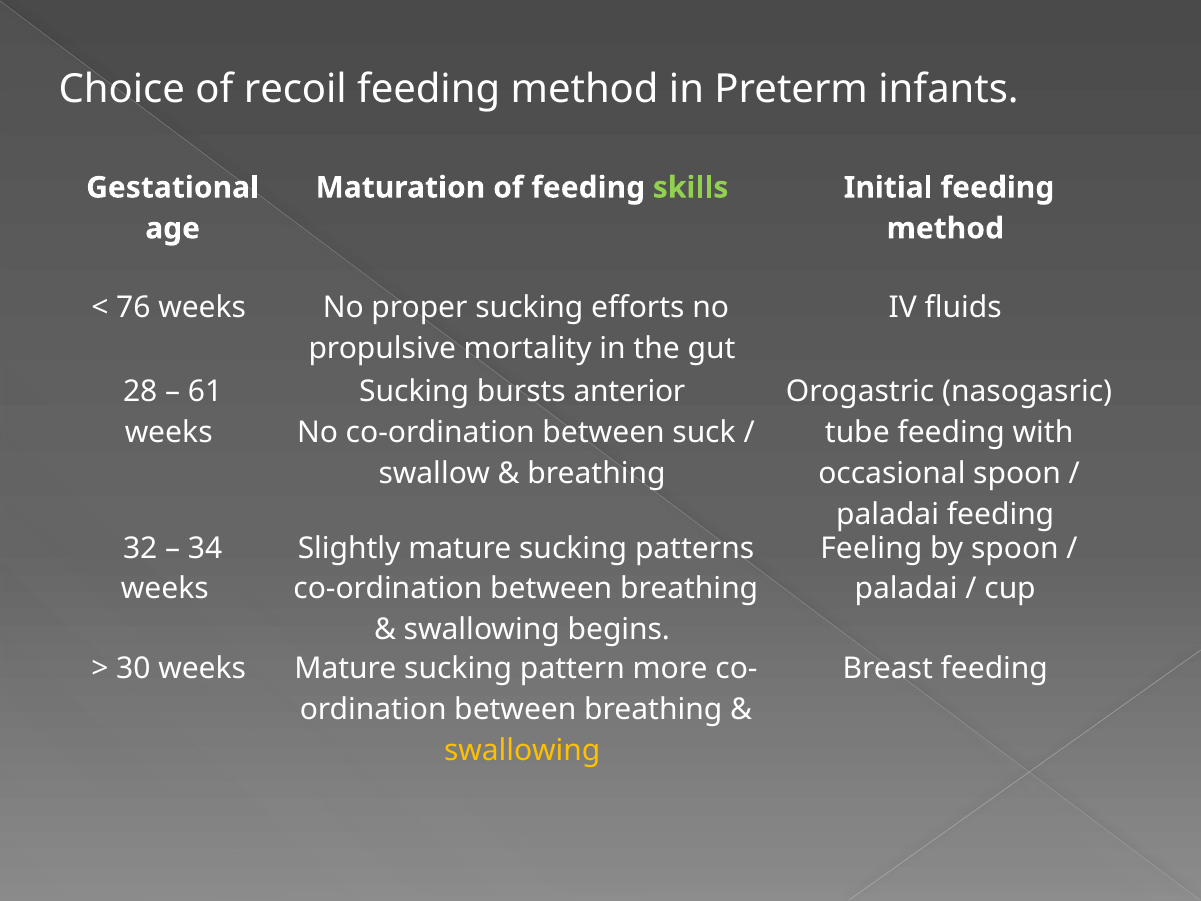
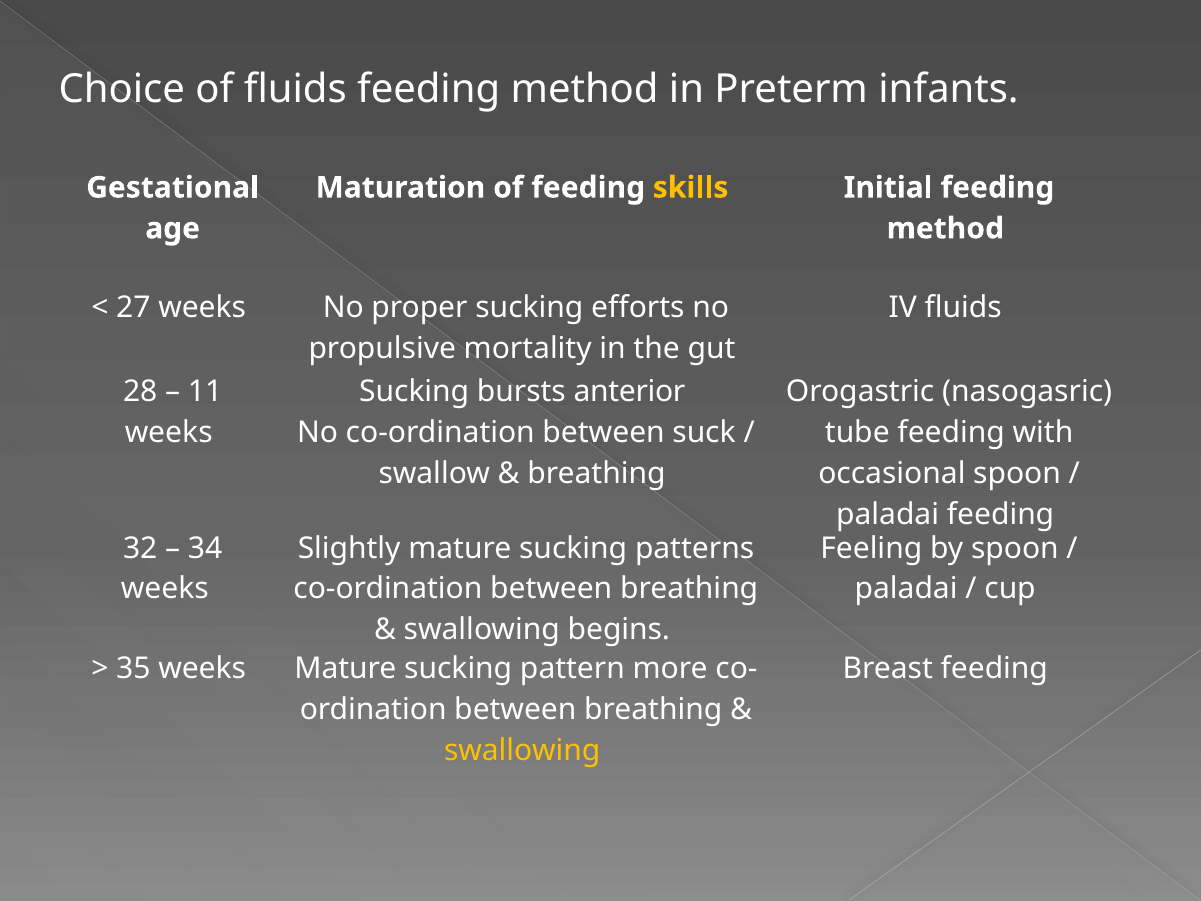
of recoil: recoil -> fluids
skills colour: light green -> yellow
76: 76 -> 27
61: 61 -> 11
30: 30 -> 35
